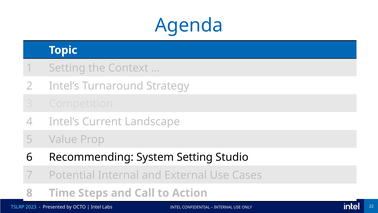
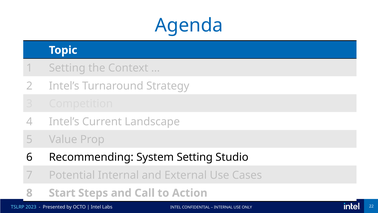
Time: Time -> Start
